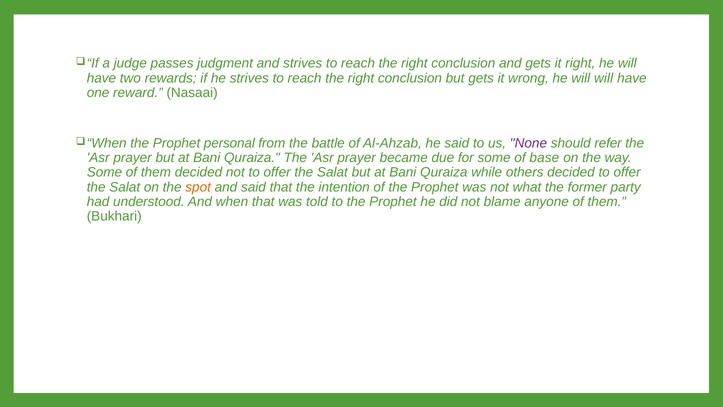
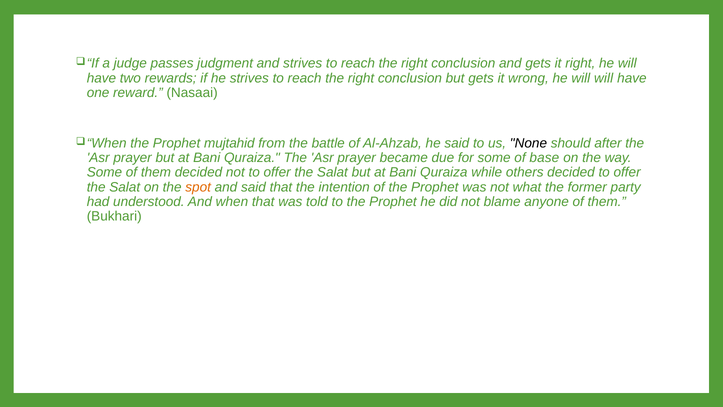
personal: personal -> mujtahid
None colour: purple -> black
refer: refer -> after
